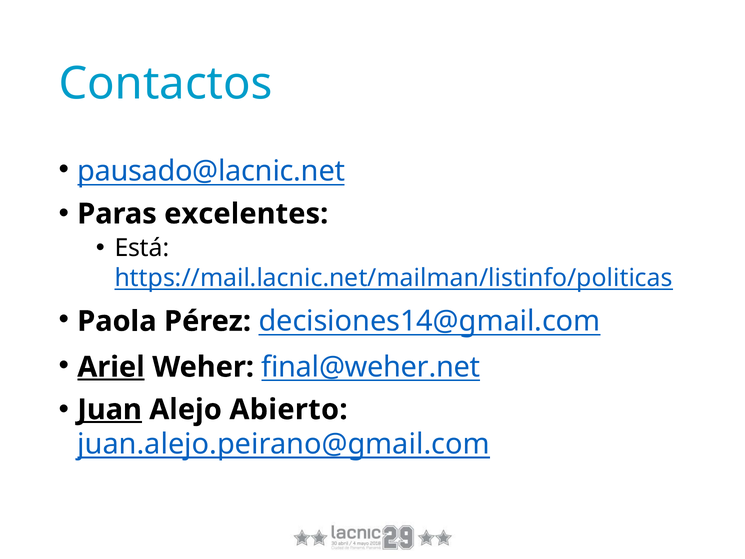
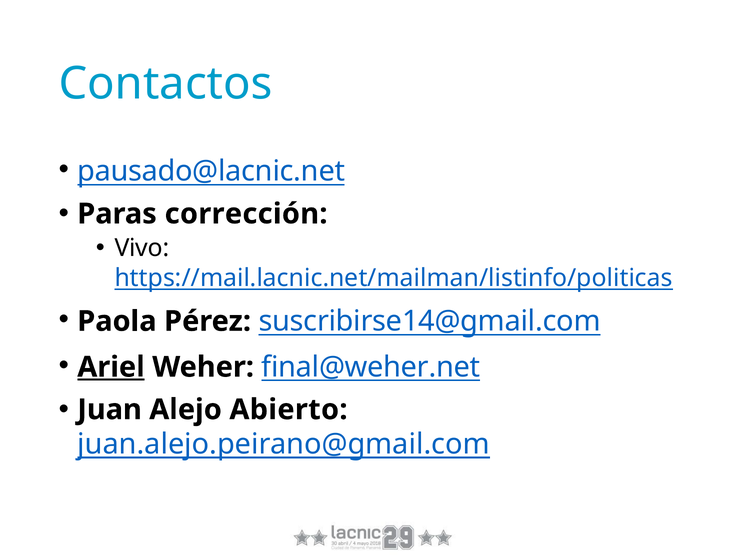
excelentes: excelentes -> corrección
Está: Está -> Vivo
decisiones14@gmail.com: decisiones14@gmail.com -> suscribirse14@gmail.com
Juan underline: present -> none
